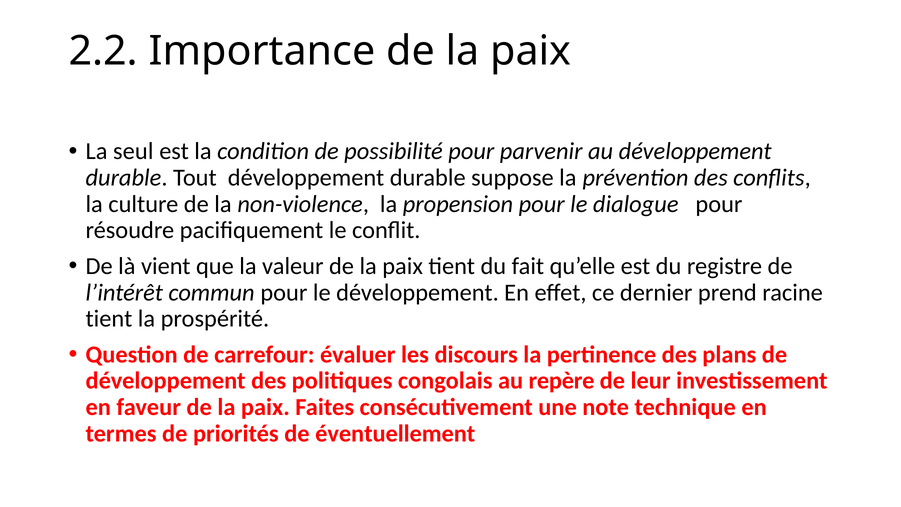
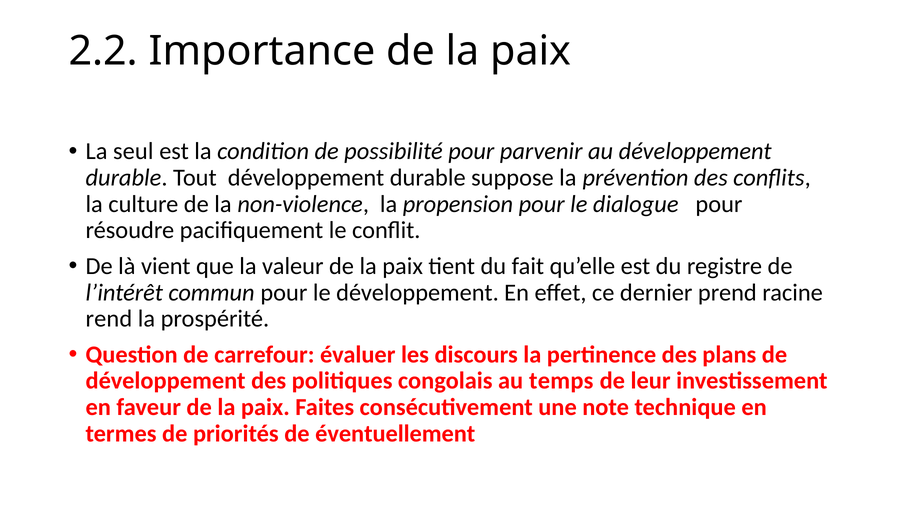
tient at (109, 319): tient -> rend
repère: repère -> temps
